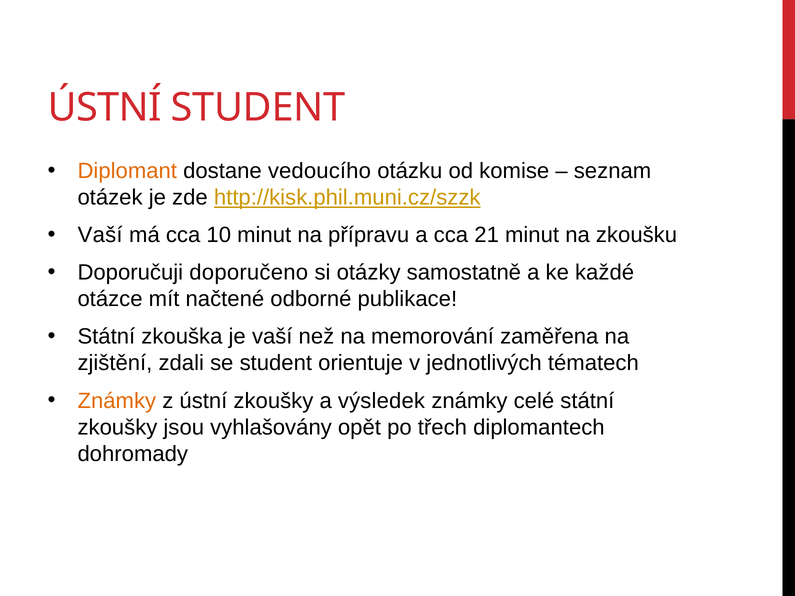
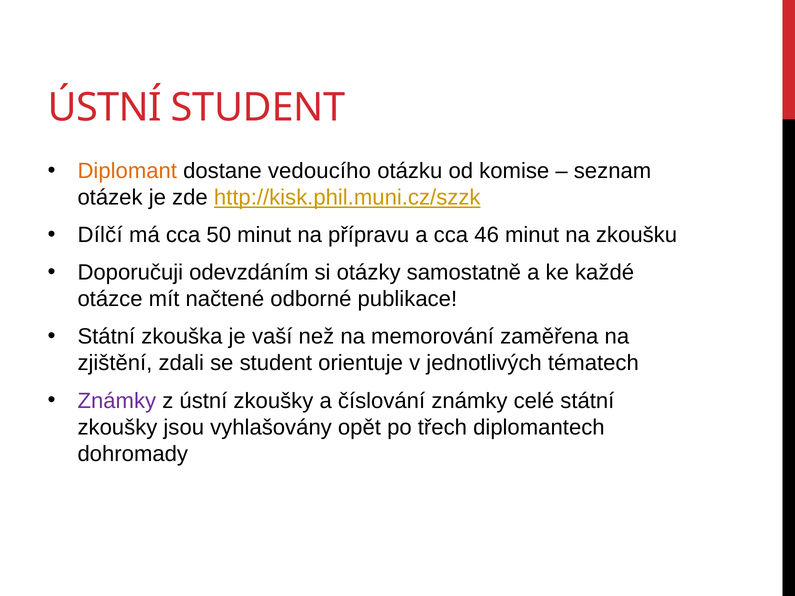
Vaší at (100, 235): Vaší -> Dílčí
10: 10 -> 50
21: 21 -> 46
doporučeno: doporučeno -> odevzdáním
Známky at (117, 401) colour: orange -> purple
výsledek: výsledek -> číslování
